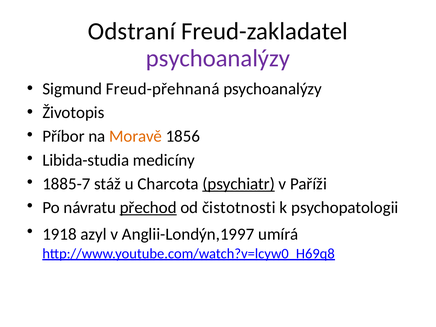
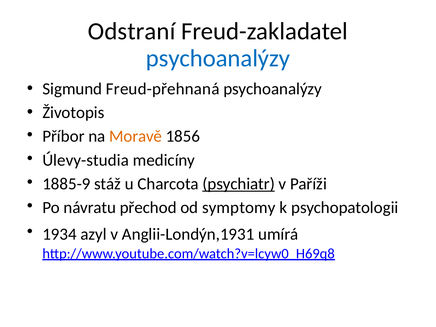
psychoanalýzy at (218, 58) colour: purple -> blue
Libida-studia: Libida-studia -> Úlevy-studia
1885-7: 1885-7 -> 1885-9
přechod underline: present -> none
čistotnosti: čistotnosti -> symptomy
1918: 1918 -> 1934
Anglii-Londýn,1997: Anglii-Londýn,1997 -> Anglii-Londýn,1931
